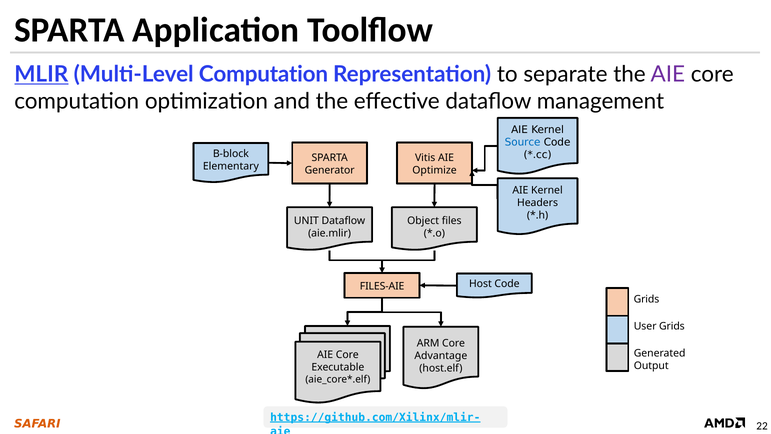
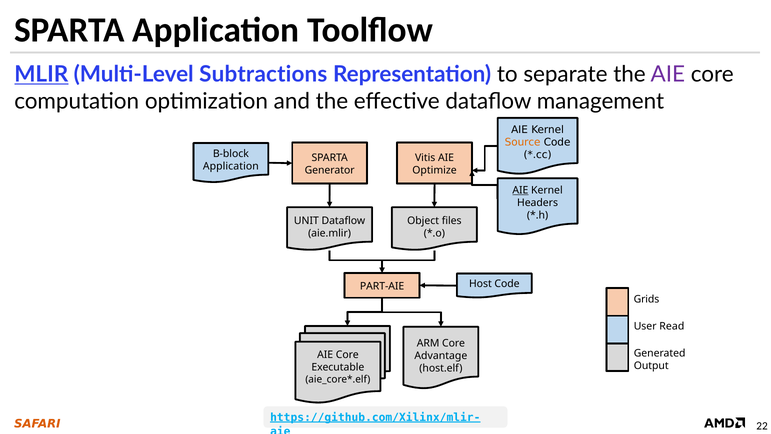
Multi-Level Computation: Computation -> Subtractions
Source colour: blue -> orange
Elementary at (231, 166): Elementary -> Application
AIE at (520, 190) underline: none -> present
FILES-AIE: FILES-AIE -> PART-AIE
User Grids: Grids -> Read
